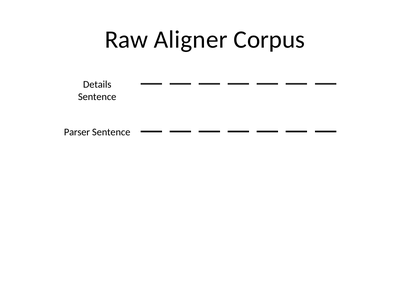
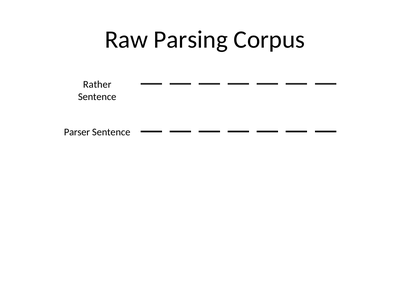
Aligner: Aligner -> Parsing
Details: Details -> Rather
